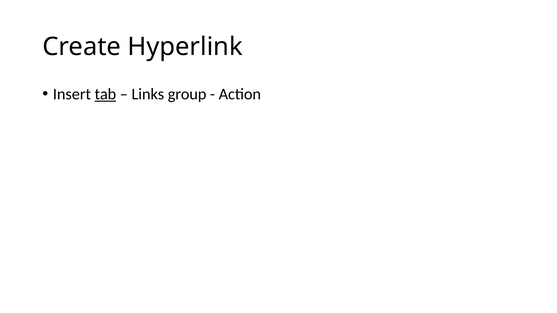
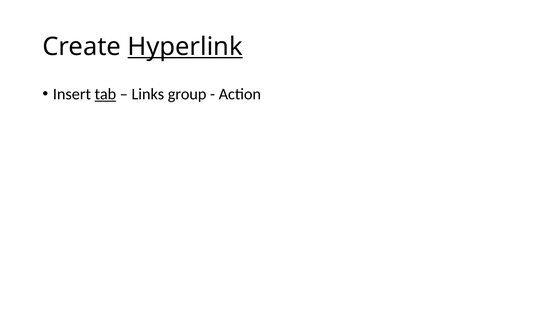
Hyperlink underline: none -> present
